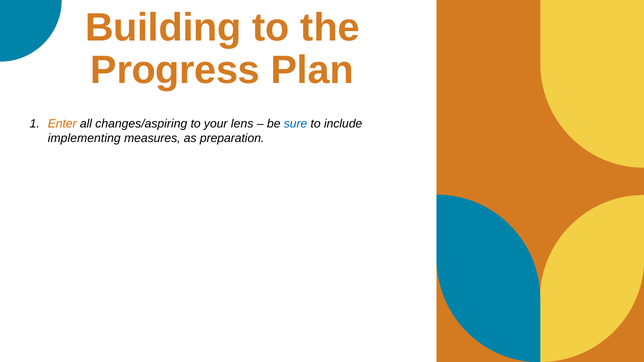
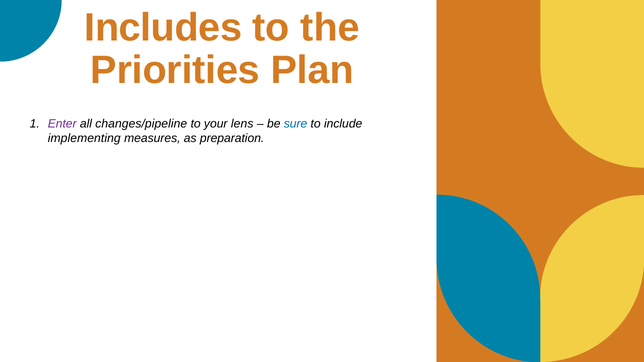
Building: Building -> Includes
Progress: Progress -> Priorities
Enter colour: orange -> purple
changes/aspiring: changes/aspiring -> changes/pipeline
